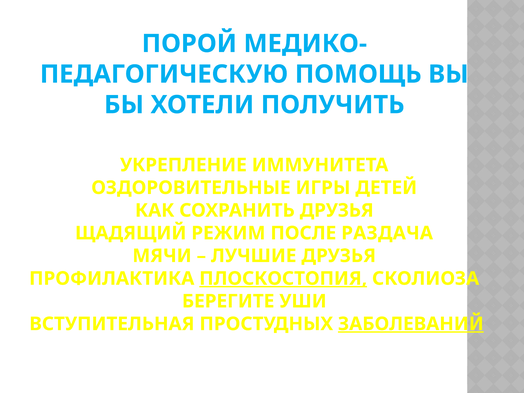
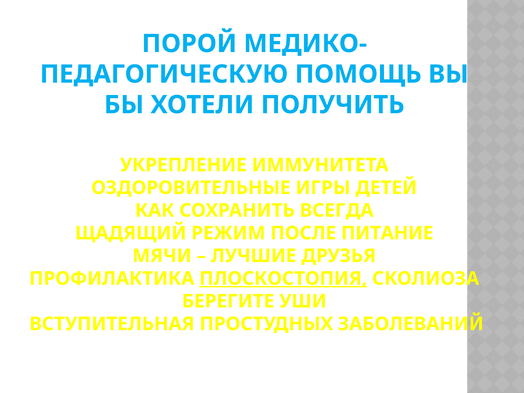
СОХРАНИТЬ ДРУЗЬЯ: ДРУЗЬЯ -> ВСЕГДА
РАЗДАЧА: РАЗДАЧА -> ПИТАНИЕ
ЗАБОЛЕВАНИЙ underline: present -> none
